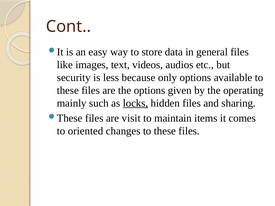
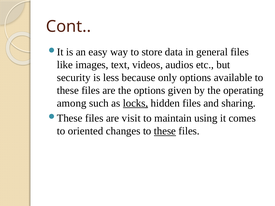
mainly: mainly -> among
items: items -> using
these at (165, 131) underline: none -> present
